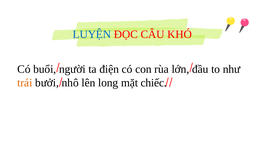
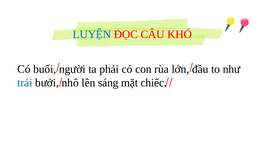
điện: điện -> phải
trái colour: orange -> blue
long: long -> sáng
